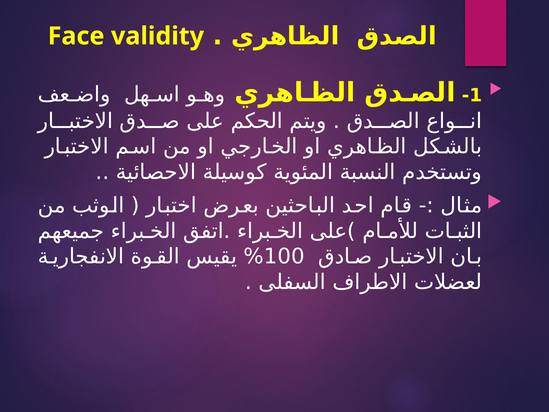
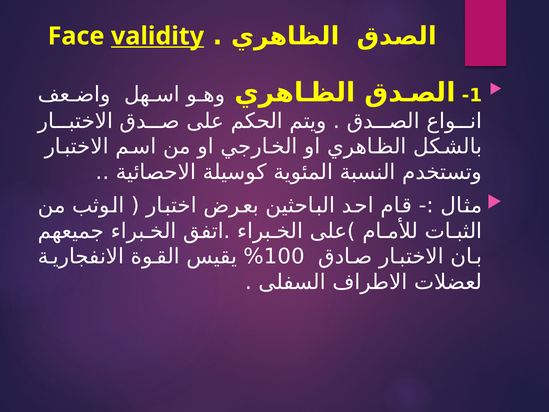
validity underline: none -> present
